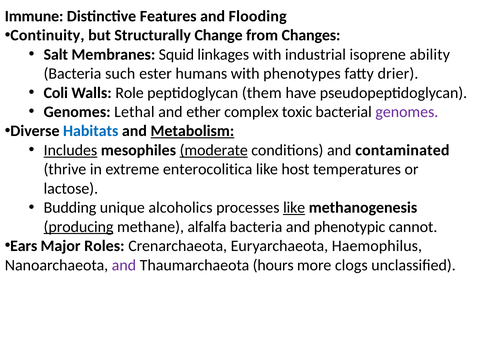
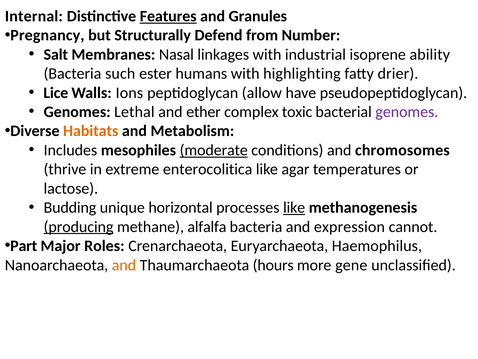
Immune: Immune -> Internal
Features underline: none -> present
Flooding: Flooding -> Granules
Continuity: Continuity -> Pregnancy
Change: Change -> Defend
Changes: Changes -> Number
Squid: Squid -> Nasal
phenotypes: phenotypes -> highlighting
Coli: Coli -> Lice
Role: Role -> Ions
them: them -> allow
Habitats colour: blue -> orange
Metabolism underline: present -> none
Includes underline: present -> none
contaminated: contaminated -> chromosomes
host: host -> agar
alcoholics: alcoholics -> horizontal
phenotypic: phenotypic -> expression
Ears: Ears -> Part
and at (124, 265) colour: purple -> orange
clogs: clogs -> gene
